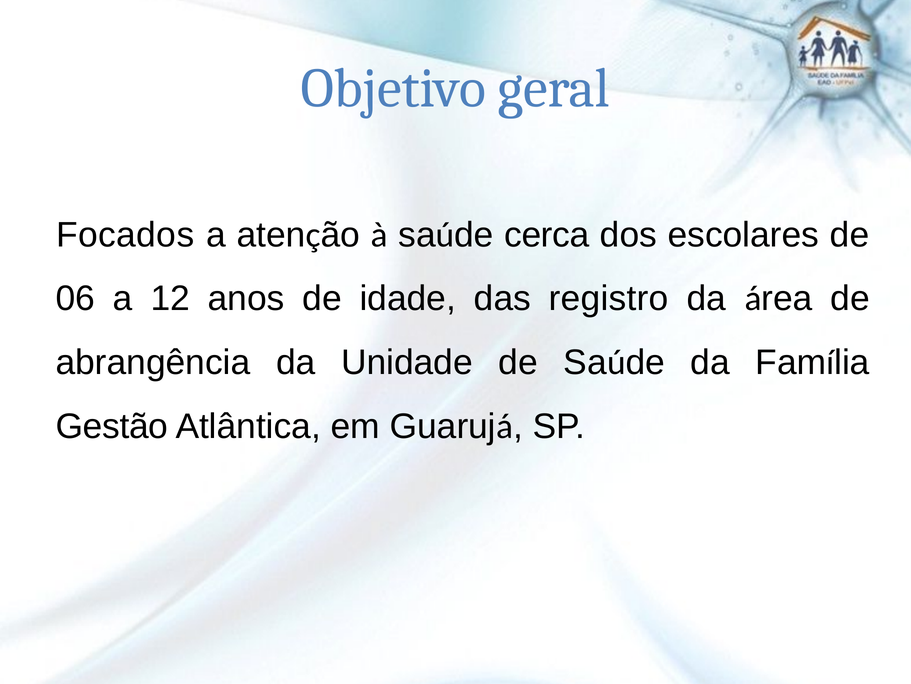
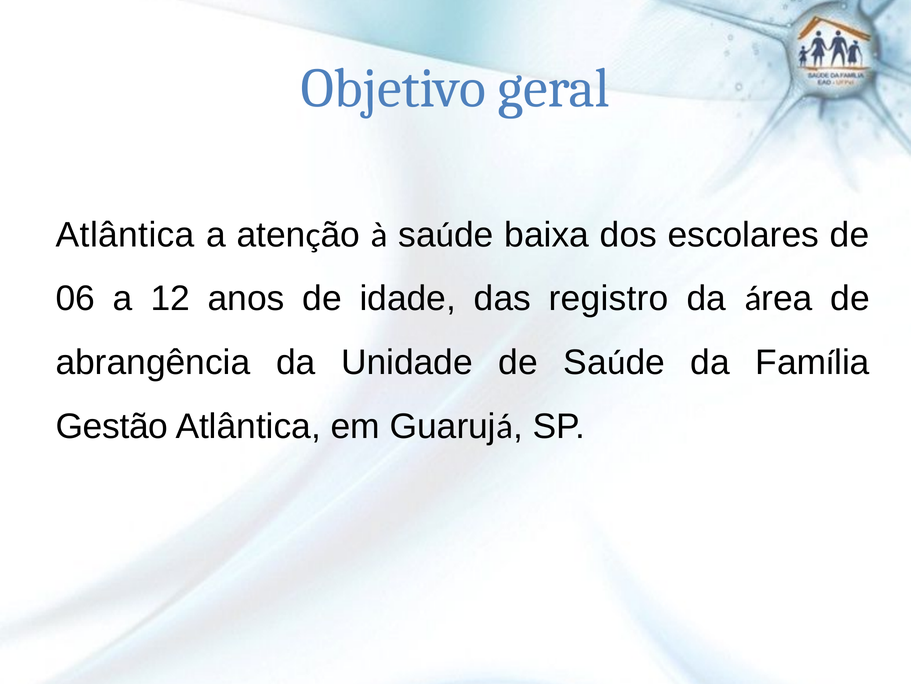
Focados at (125, 235): Focados -> Atlântica
cerca: cerca -> baixa
